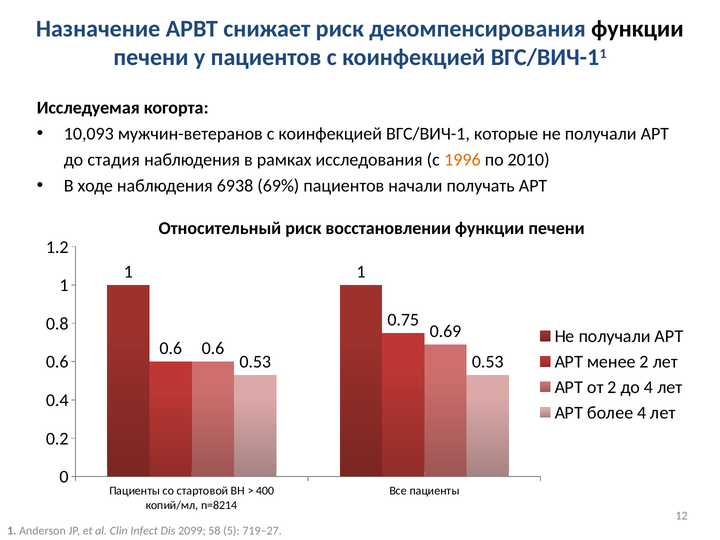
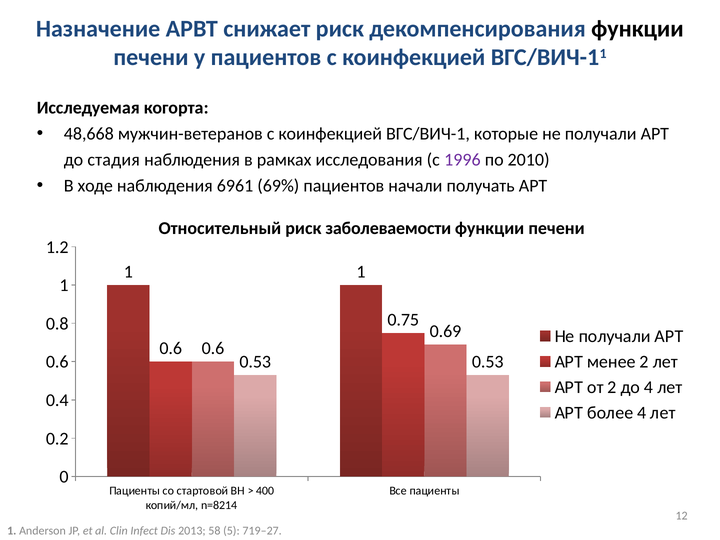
10,093: 10,093 -> 48,668
1996 colour: orange -> purple
6938: 6938 -> 6961
восстановлении: восстановлении -> заболеваемости
2099: 2099 -> 2013
